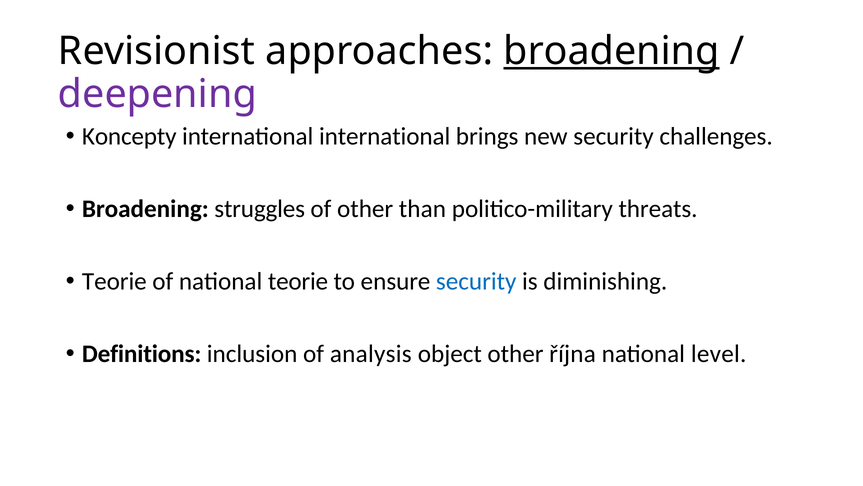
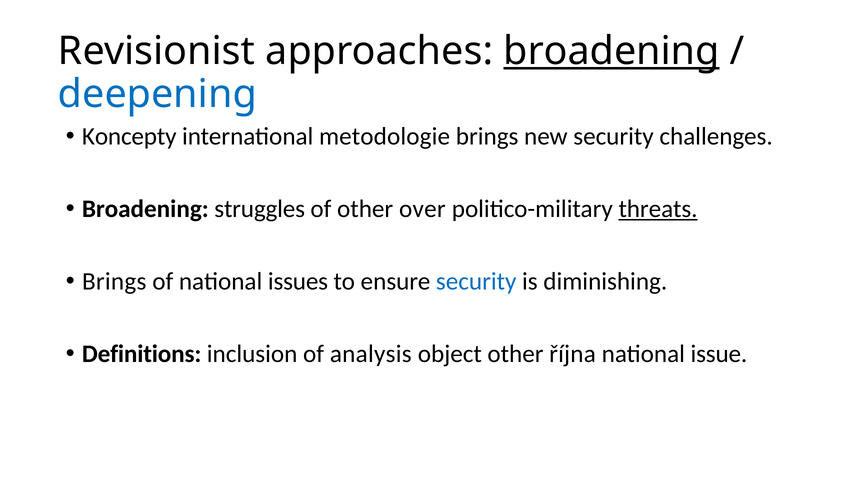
deepening colour: purple -> blue
international international: international -> metodologie
than: than -> over
threats underline: none -> present
Teorie at (114, 281): Teorie -> Brings
national teorie: teorie -> issues
level: level -> issue
